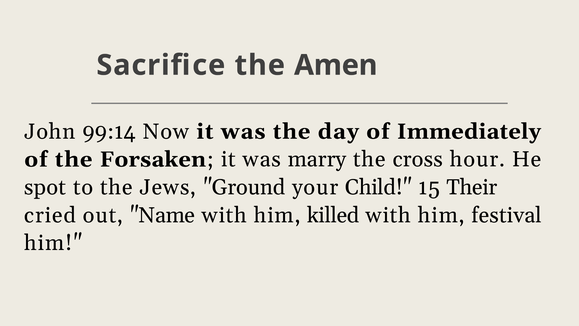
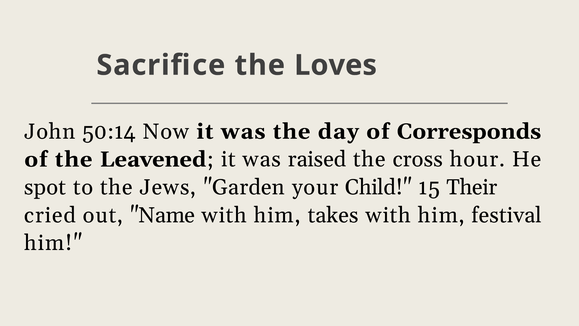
Amen: Amen -> Loves
99:14: 99:14 -> 50:14
Immediately: Immediately -> Corresponds
Forsaken: Forsaken -> Leavened
marry: marry -> raised
Ground: Ground -> Garden
killed: killed -> takes
